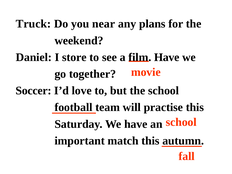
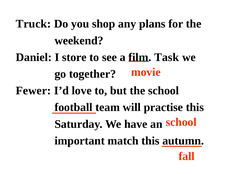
near: near -> shop
Have at (167, 57): Have -> Task
Soccer: Soccer -> Fewer
